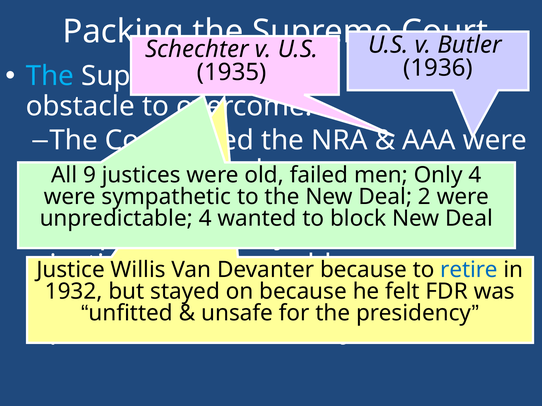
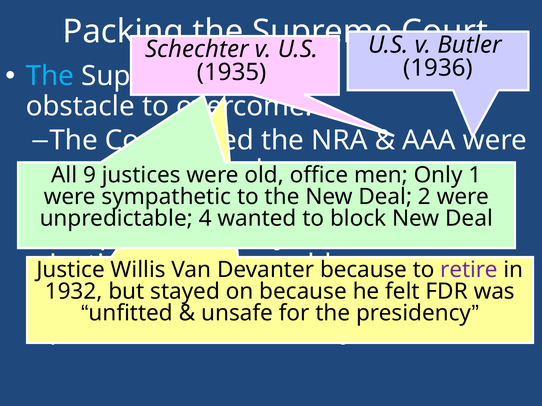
failed: failed -> office
Only 4: 4 -> 1
retire colour: blue -> purple
